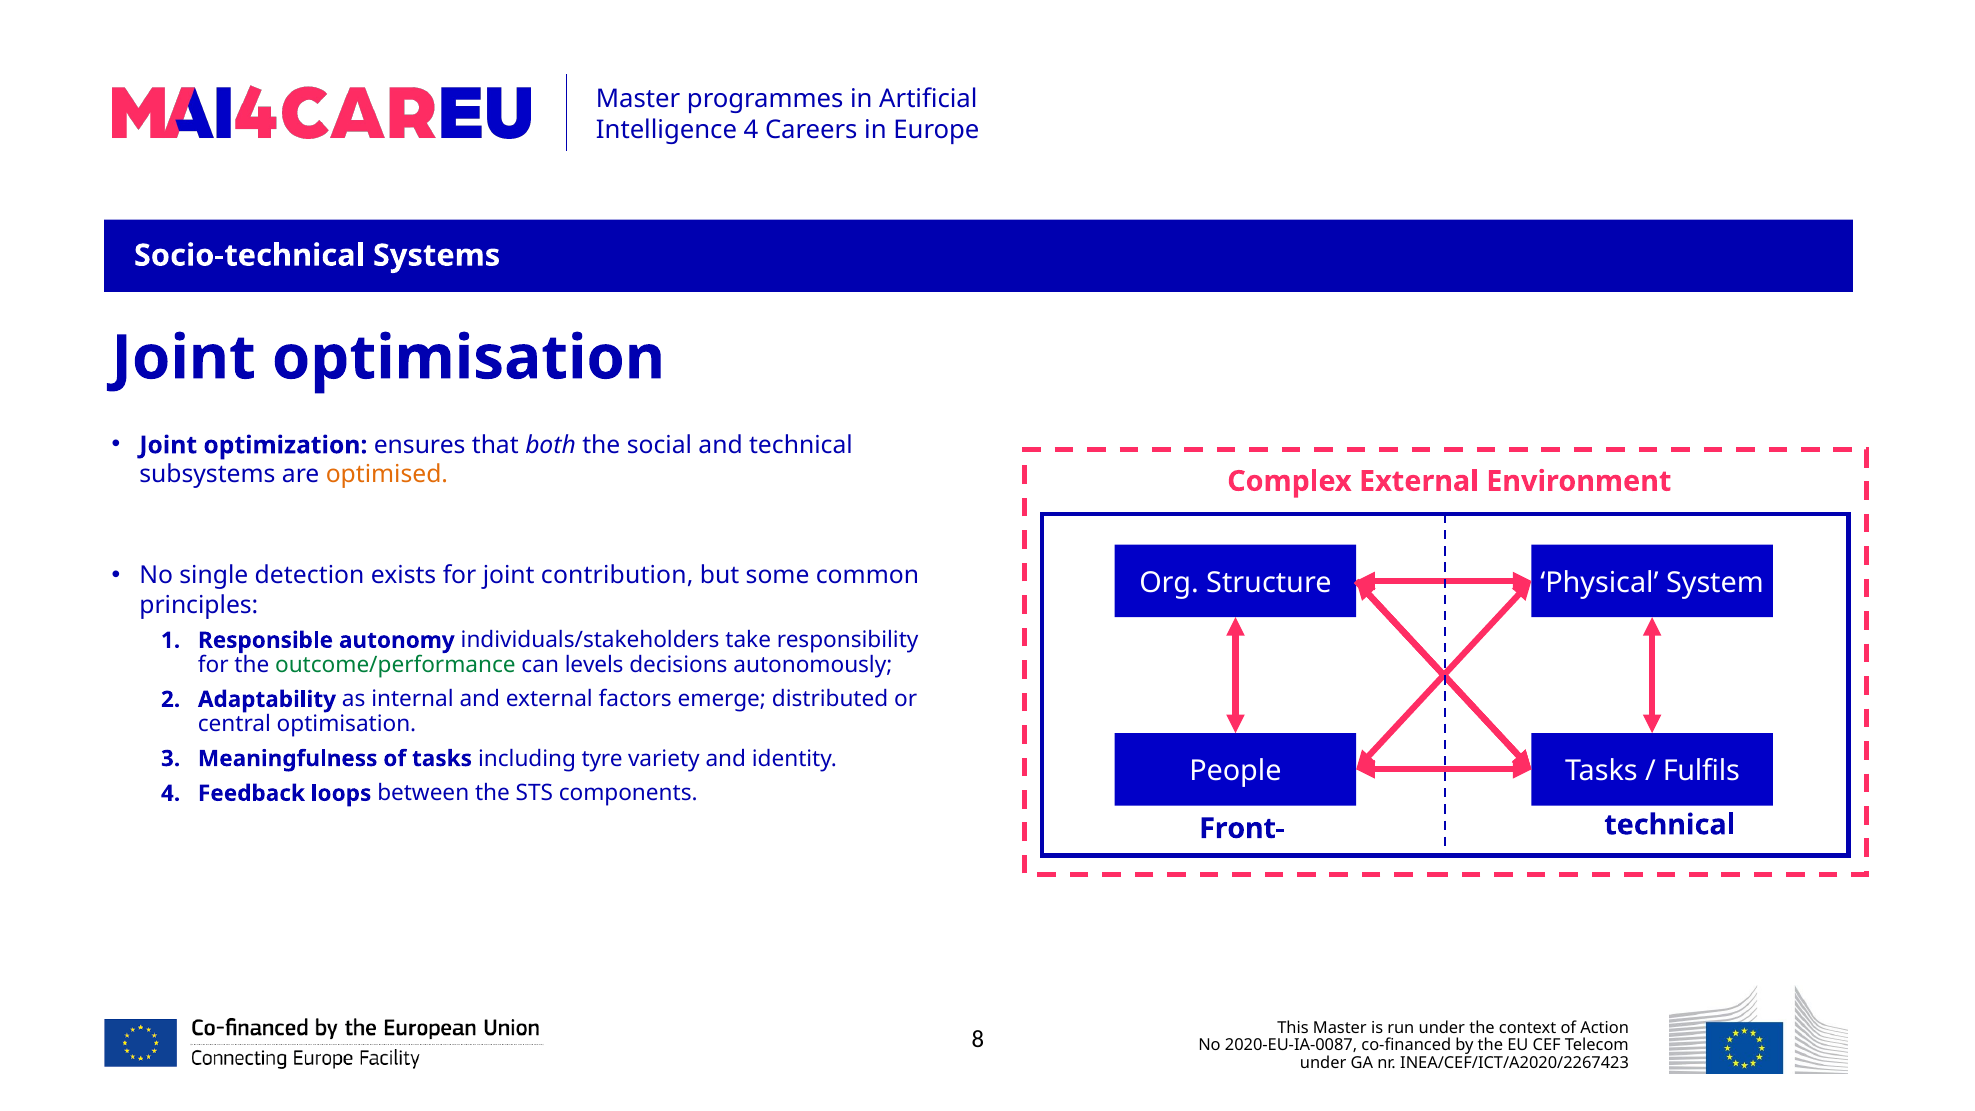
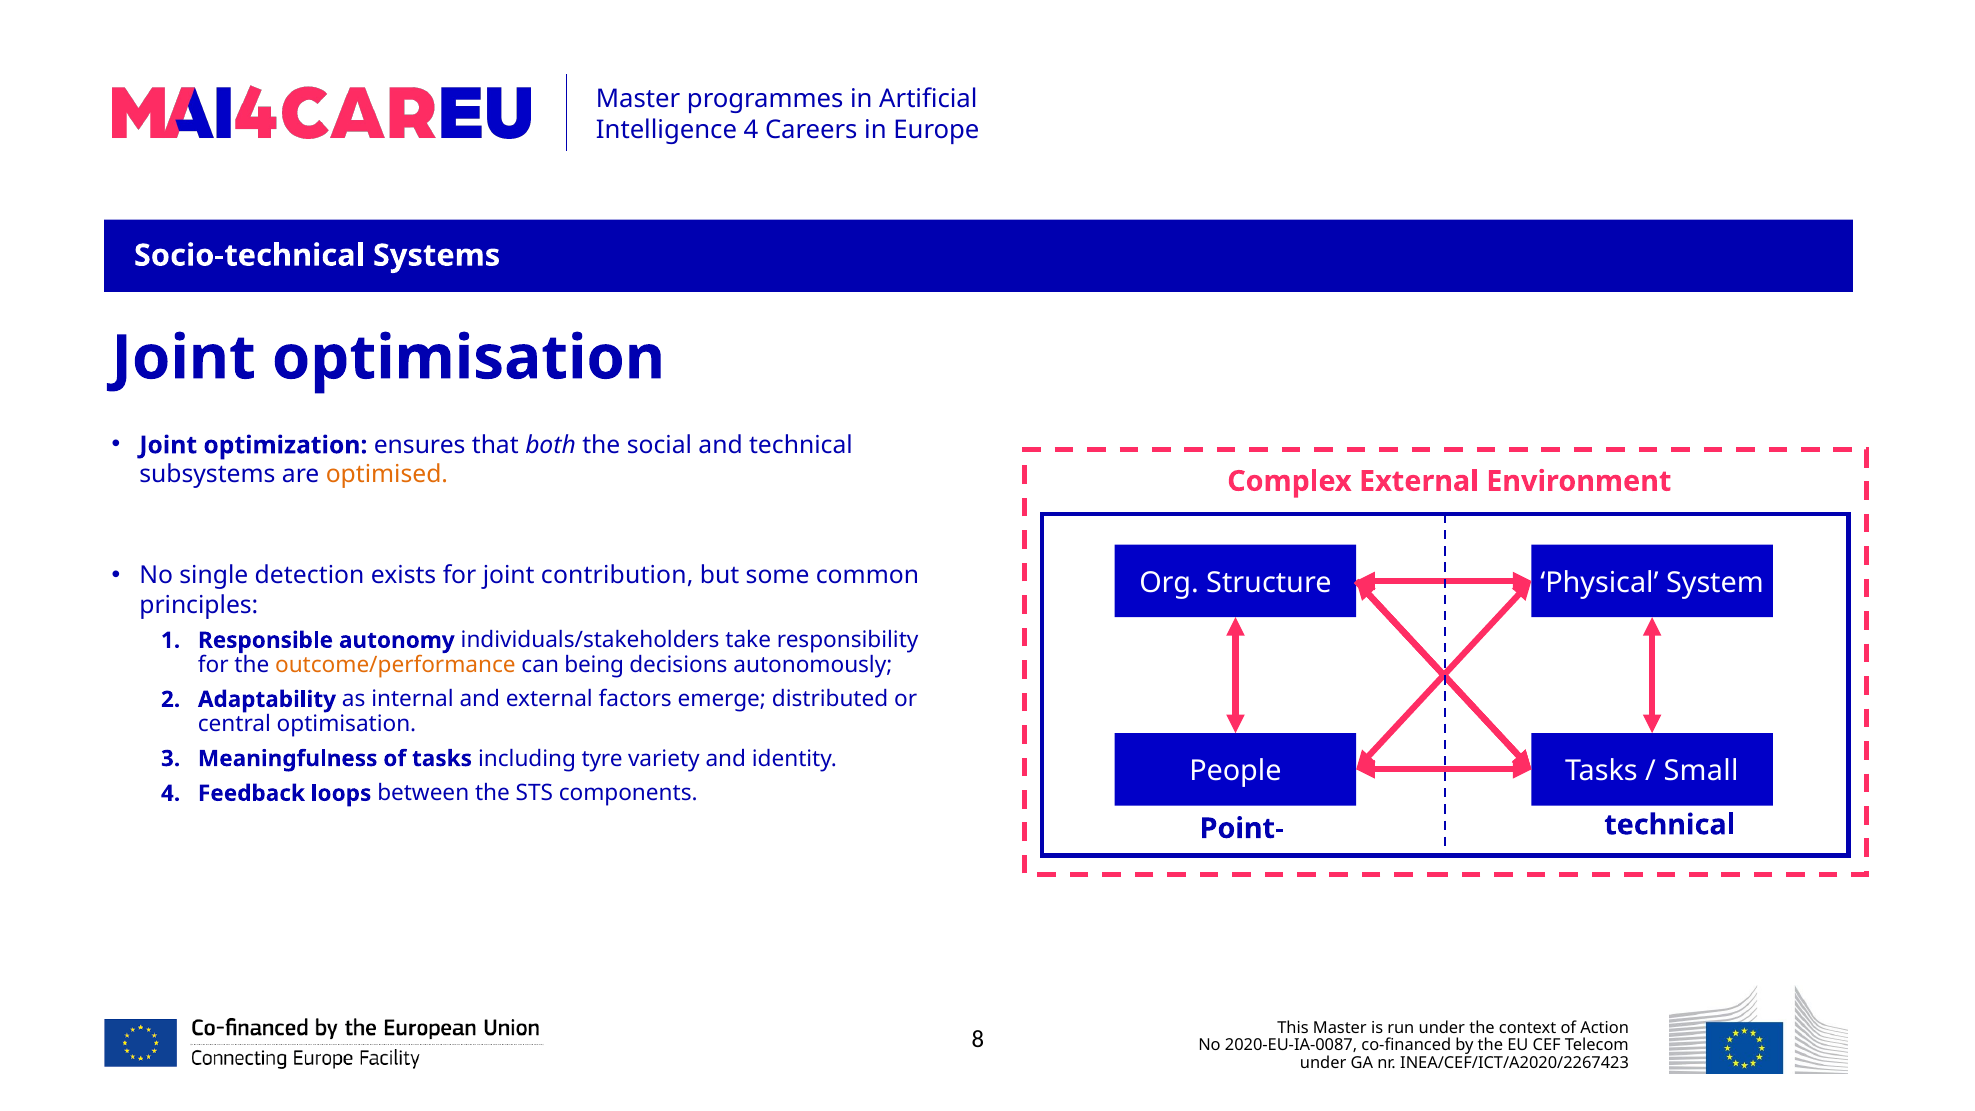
outcome/performance colour: green -> orange
levels: levels -> being
Fulfils: Fulfils -> Small
Front-: Front- -> Point-
